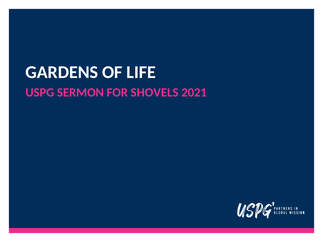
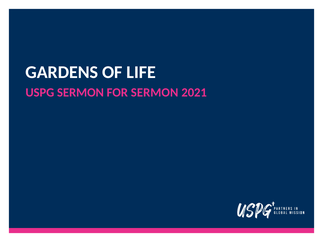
FOR SHOVELS: SHOVELS -> SERMON
